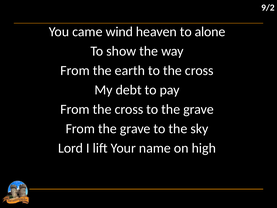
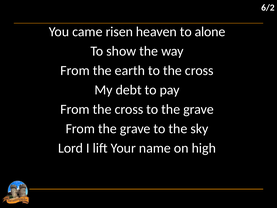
9/2: 9/2 -> 6/2
wind: wind -> risen
